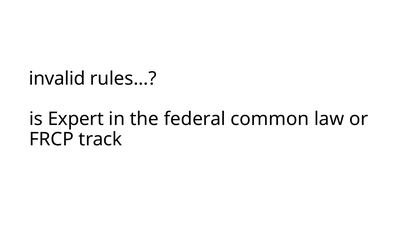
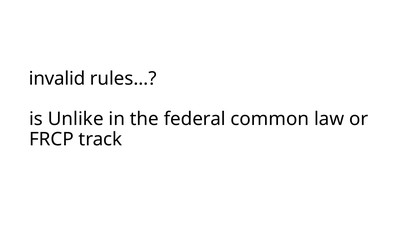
Expert: Expert -> Unlike
